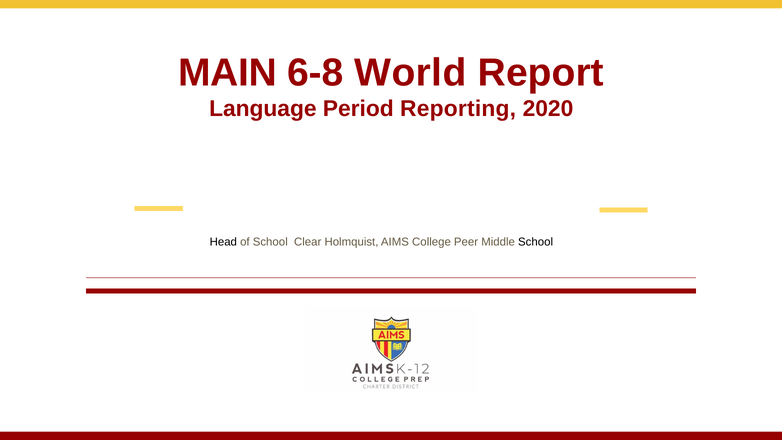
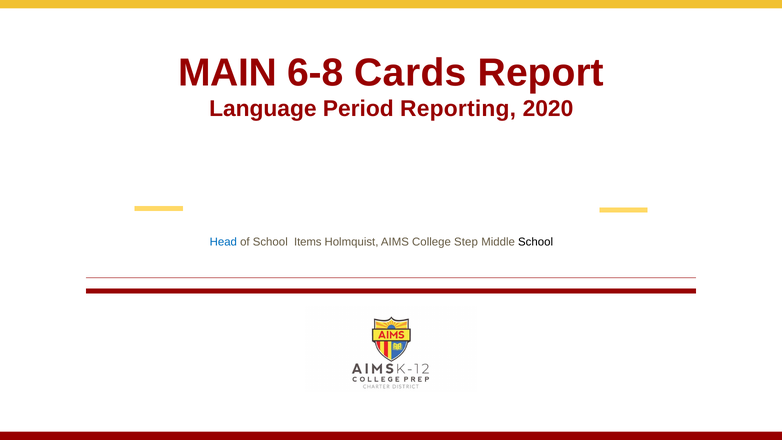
World: World -> Cards
Head colour: black -> blue
Clear: Clear -> Items
Peer: Peer -> Step
